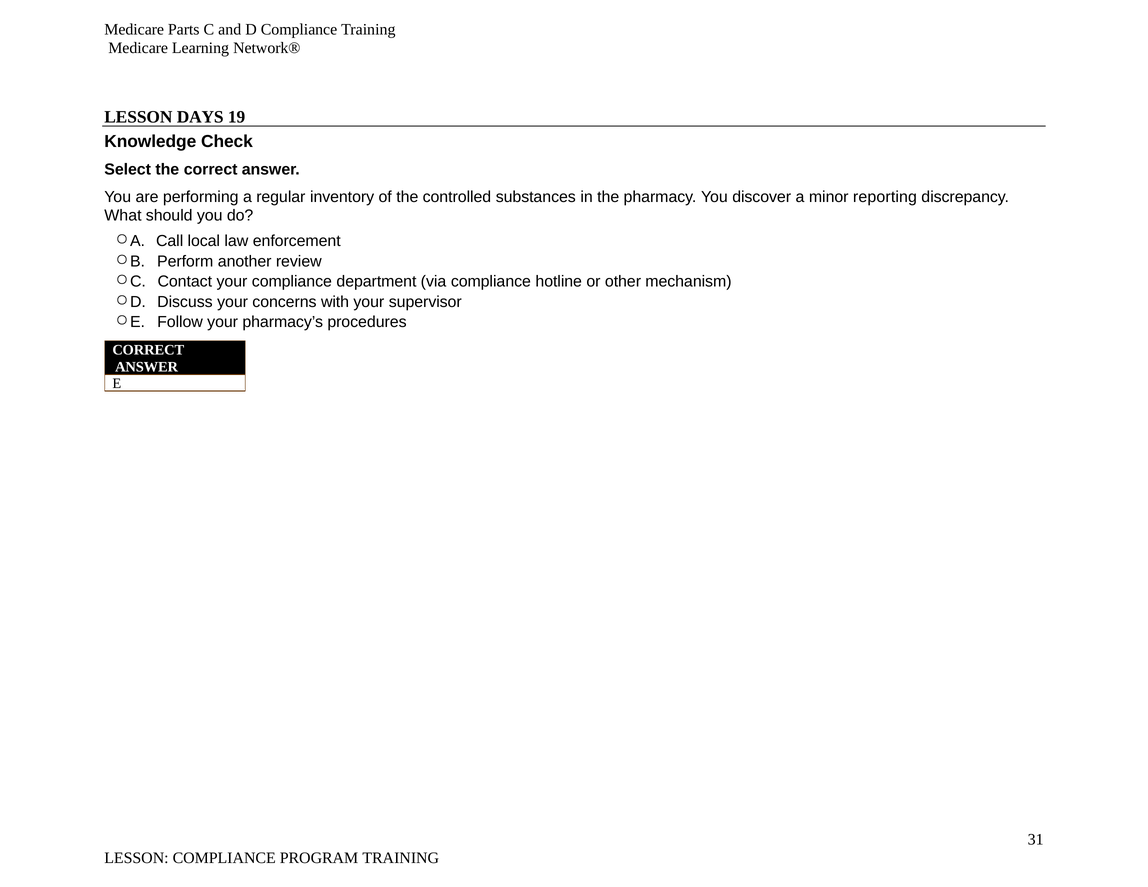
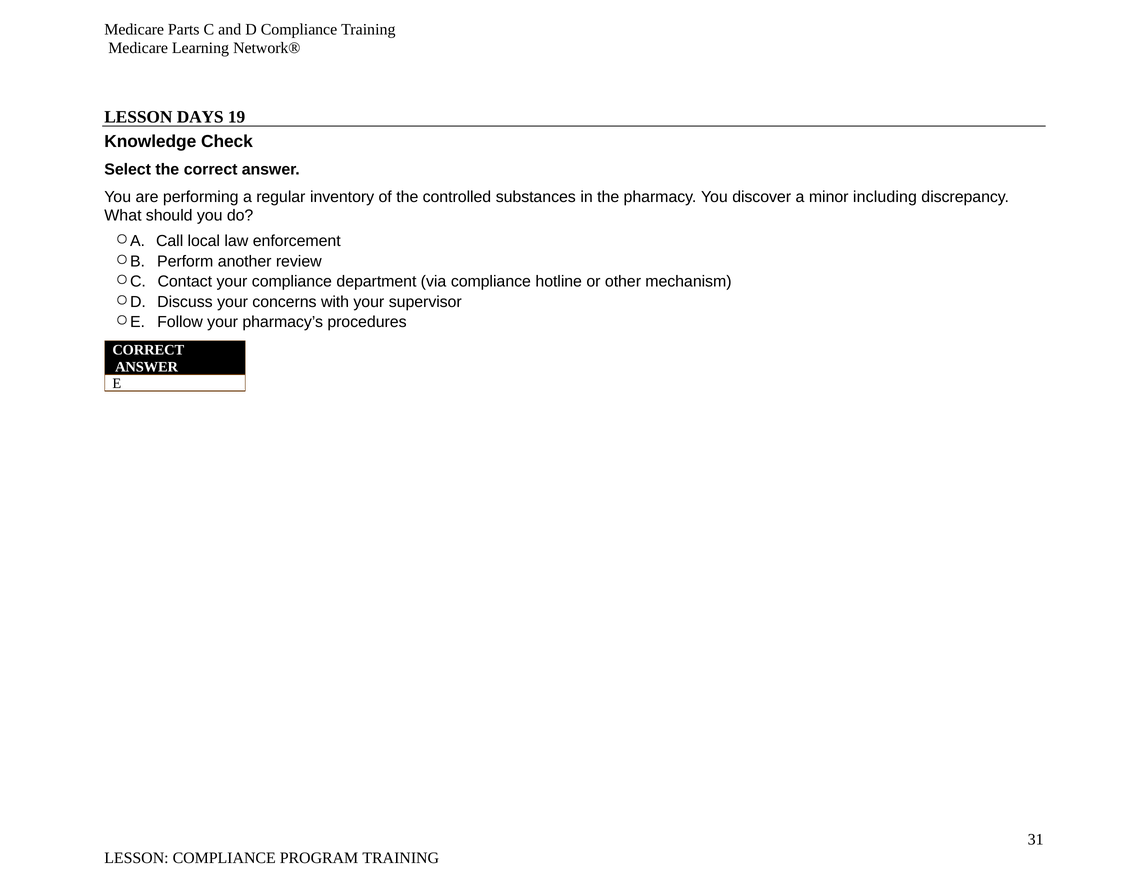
reporting: reporting -> including
